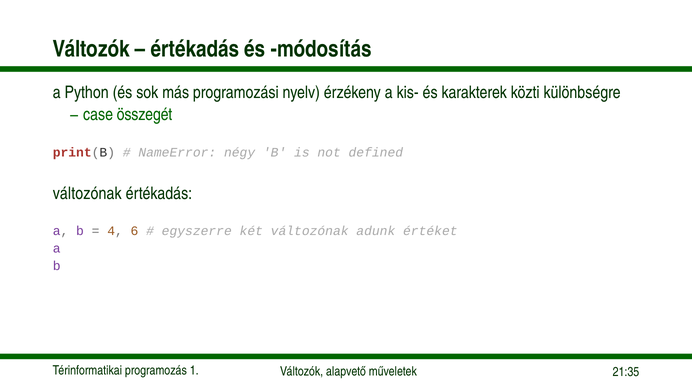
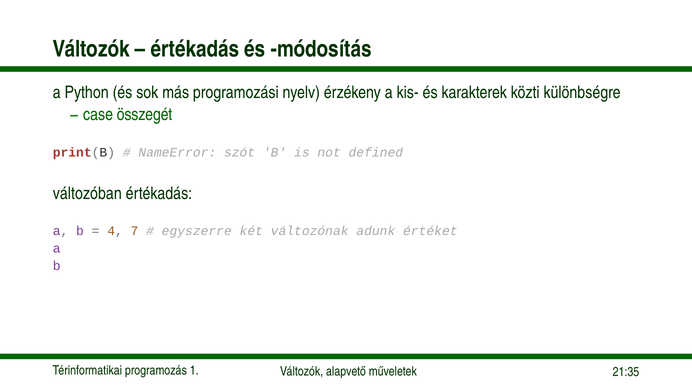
négy: négy -> szót
változónak at (87, 194): változónak -> változóban
6: 6 -> 7
